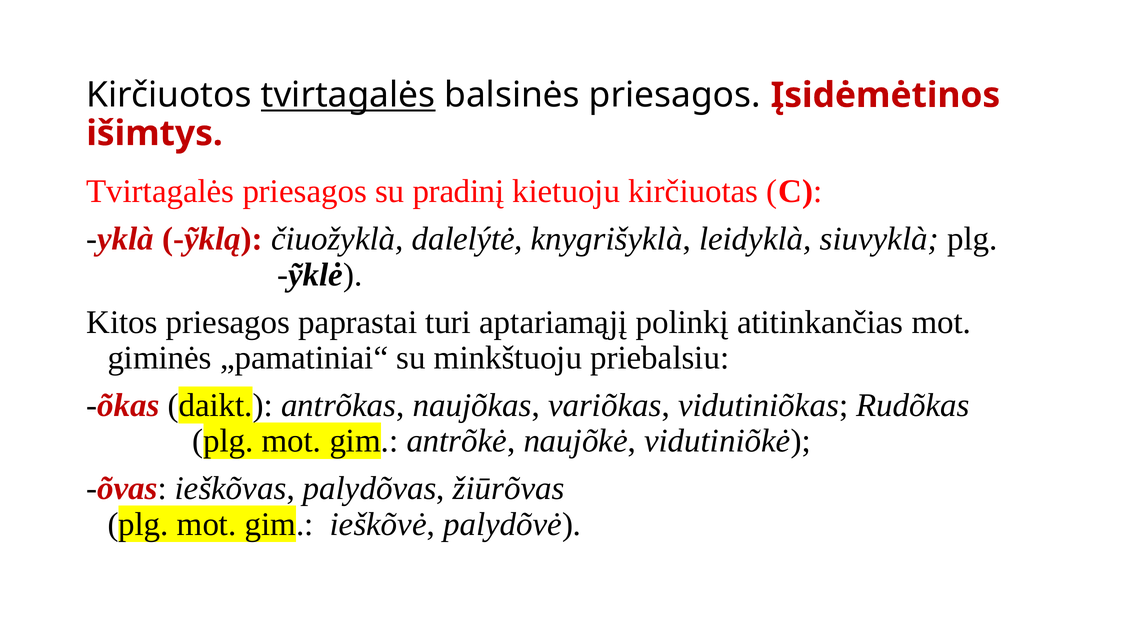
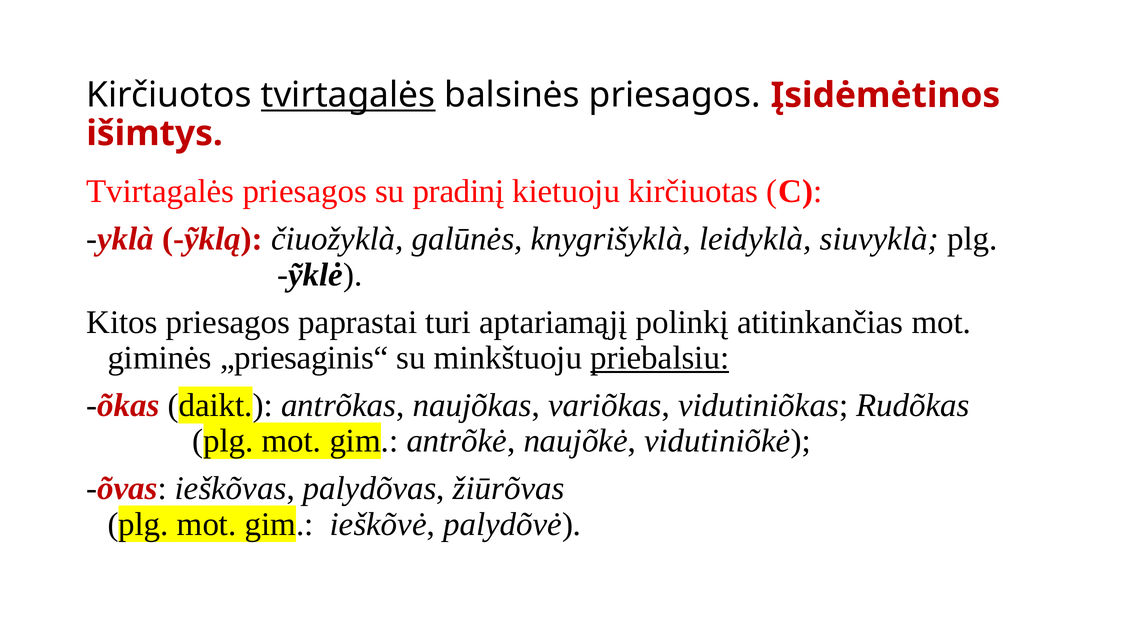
dalelýtė: dalelýtė -> galūnės
„pamatiniai“: „pamatiniai“ -> „priesaginis“
priebalsiu underline: none -> present
